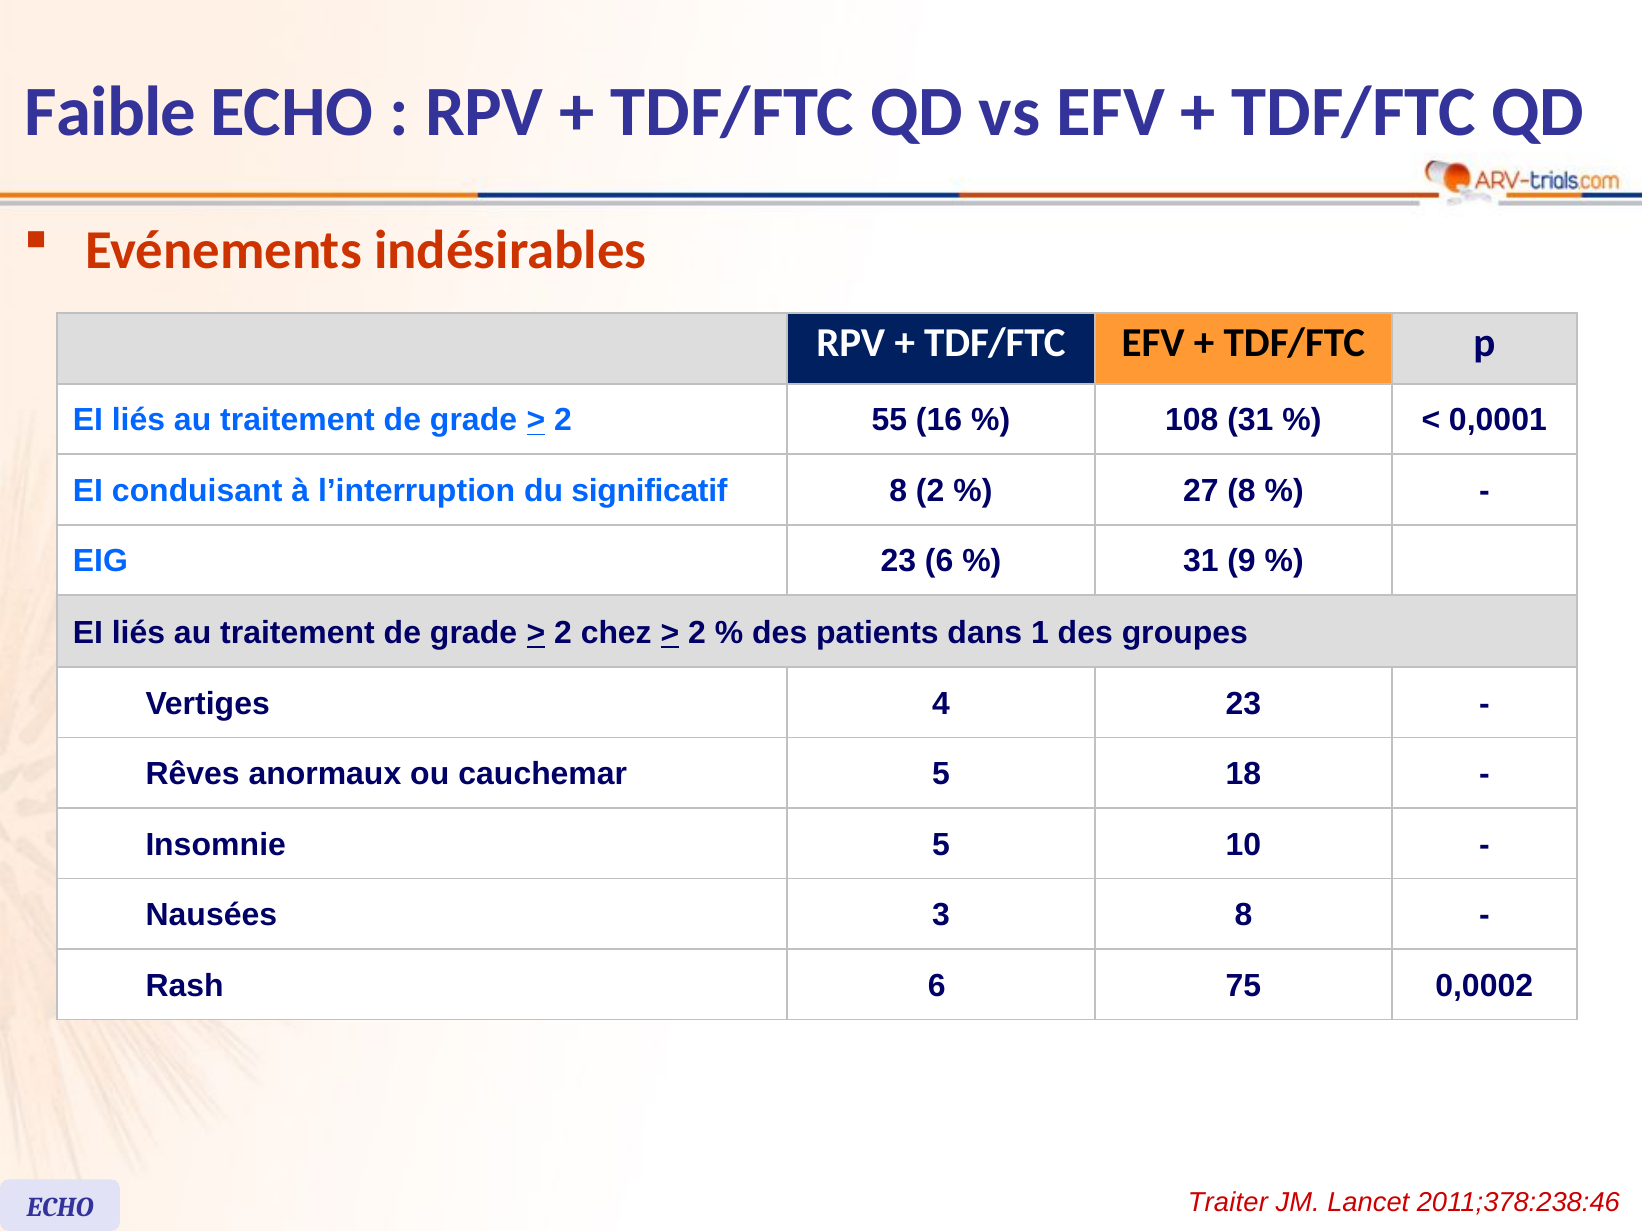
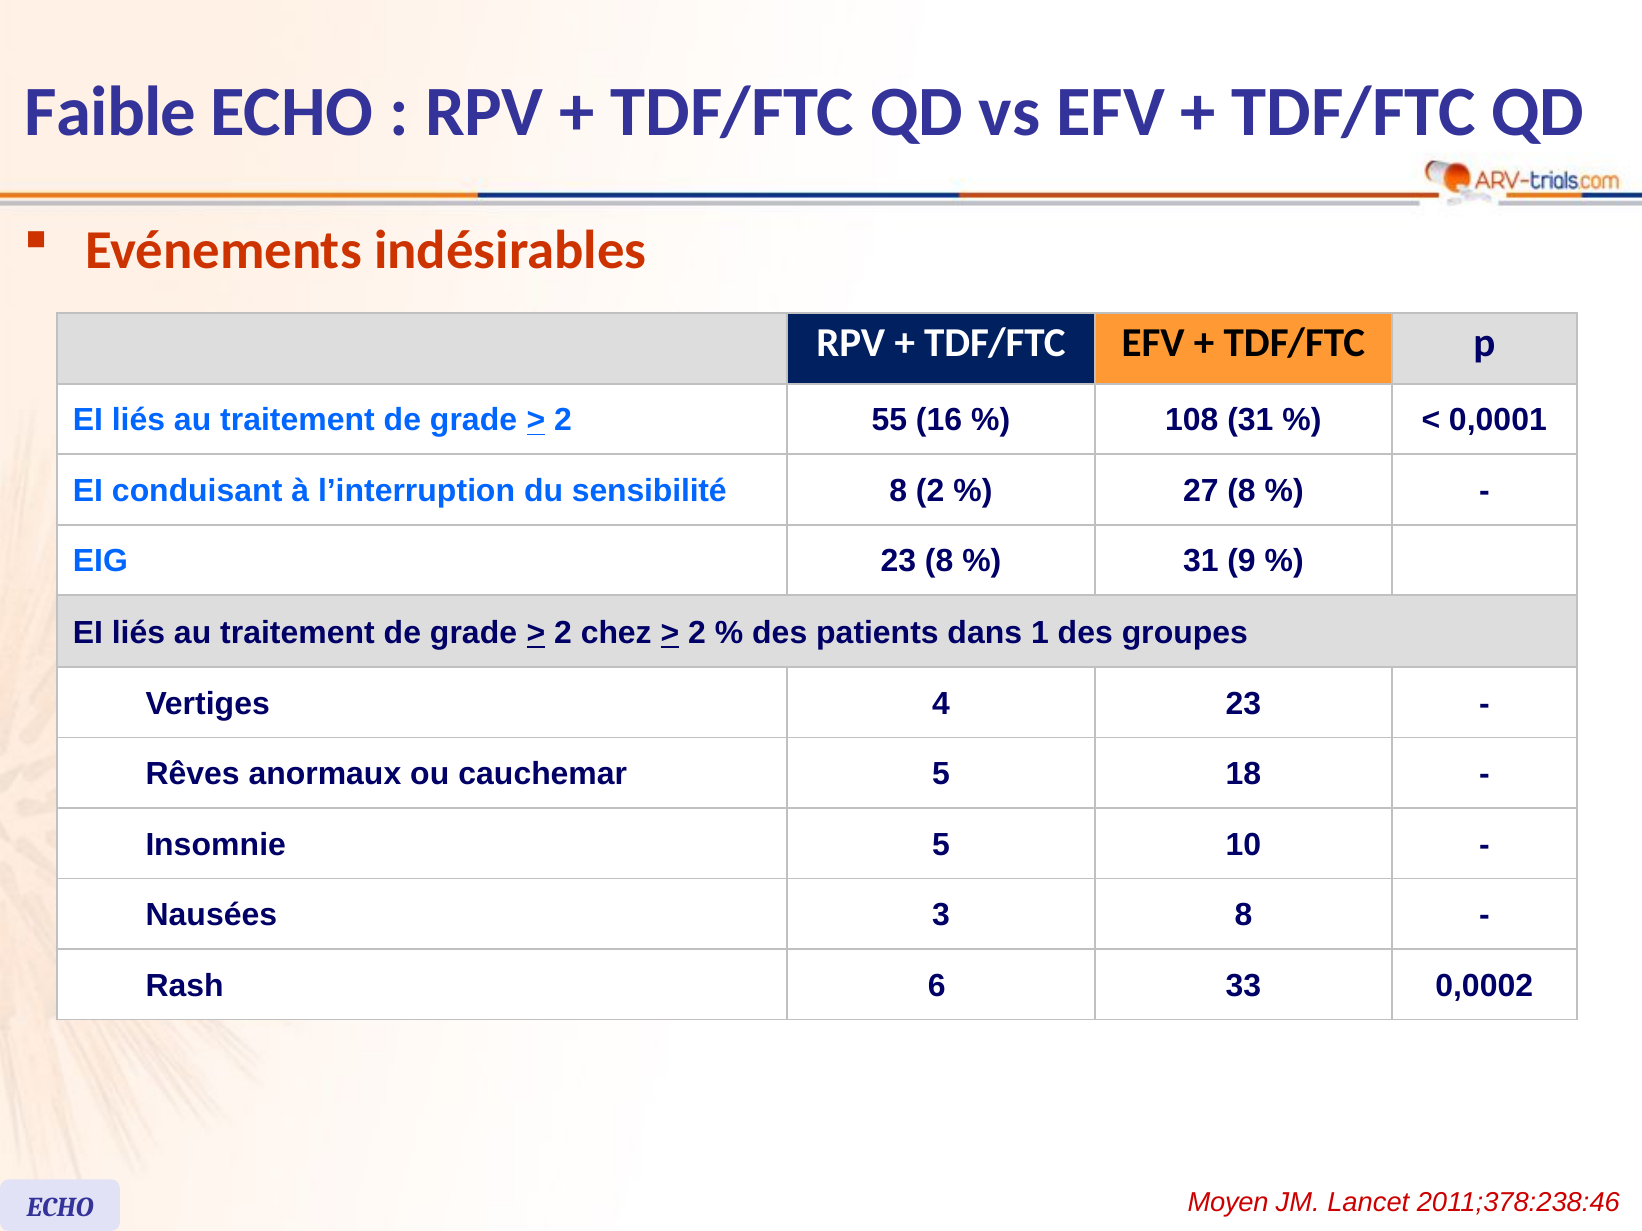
significatif: significatif -> sensibilité
23 6: 6 -> 8
75: 75 -> 33
Traiter: Traiter -> Moyen
